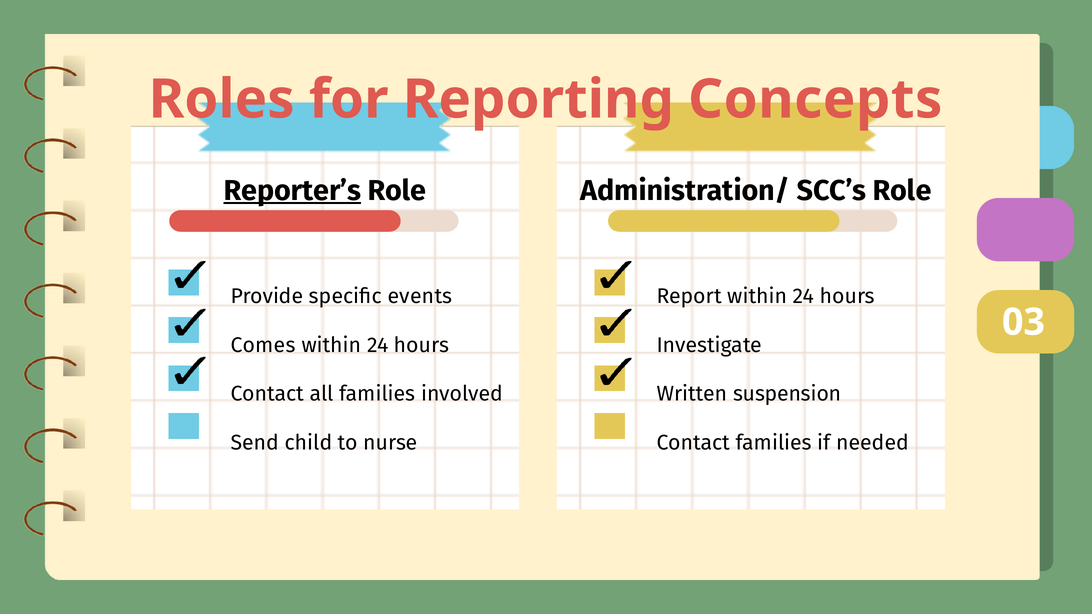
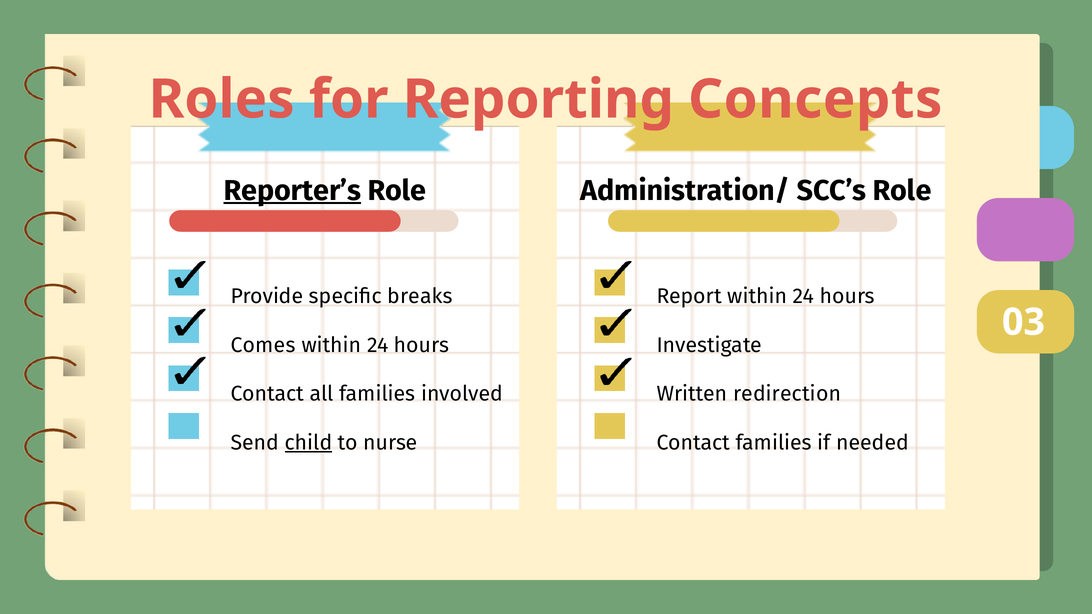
events: events -> breaks
suspension: suspension -> redirection
child underline: none -> present
